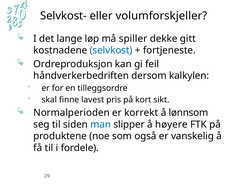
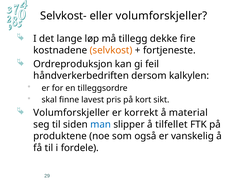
spiller: spiller -> tillegg
gitt: gitt -> fire
selvkost colour: blue -> orange
Normalperioden at (72, 113): Normalperioden -> Volumforskjeller
lønnsom: lønnsom -> material
høyere: høyere -> tilfellet
